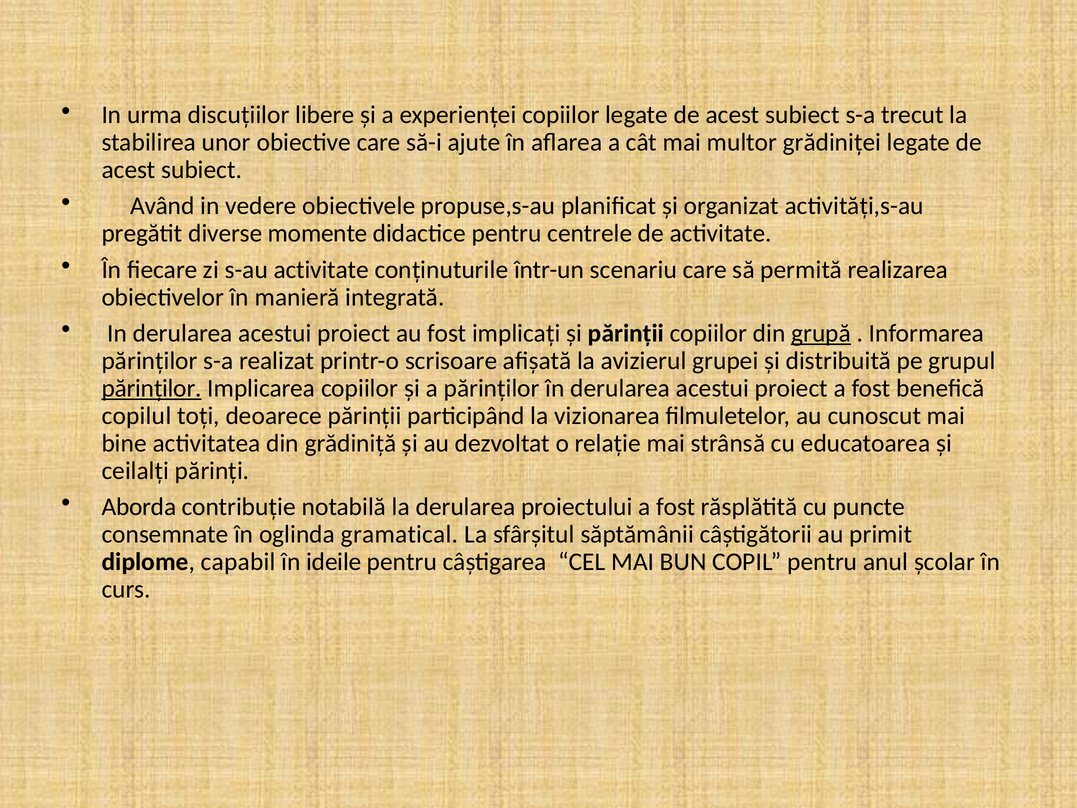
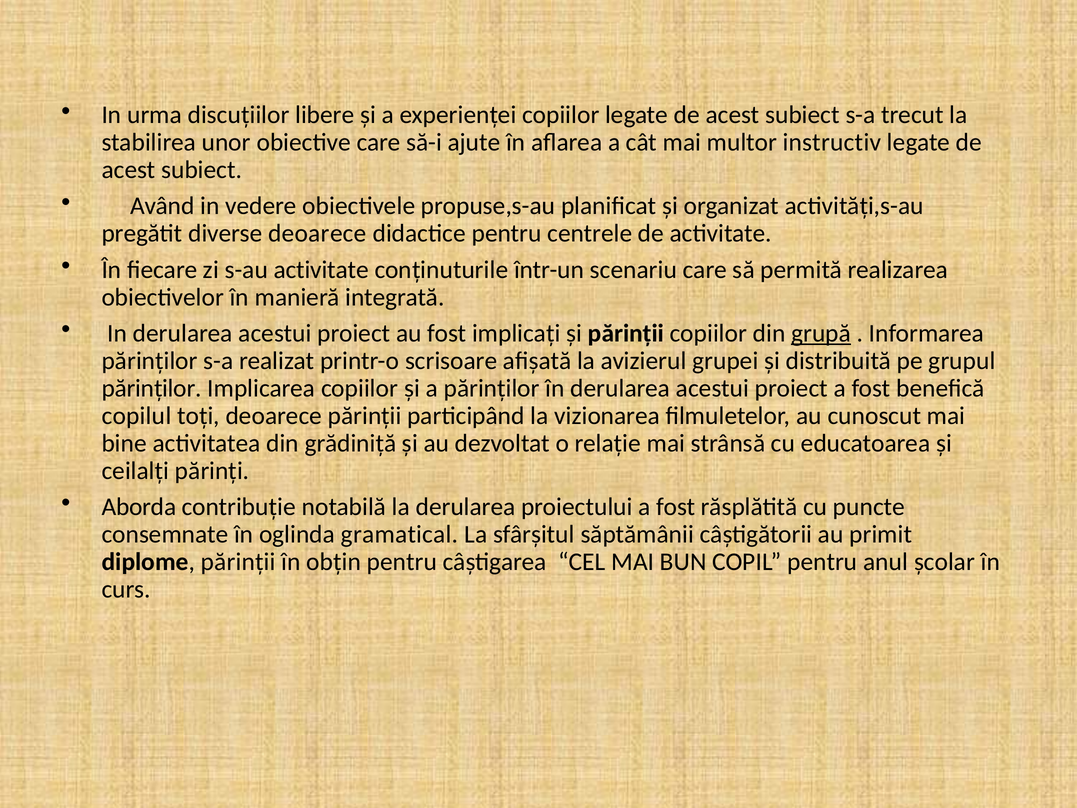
grădiniței: grădiniței -> instructiv
diverse momente: momente -> deoarece
părinților at (152, 388) underline: present -> none
diplome capabil: capabil -> părinții
ideile: ideile -> obțin
